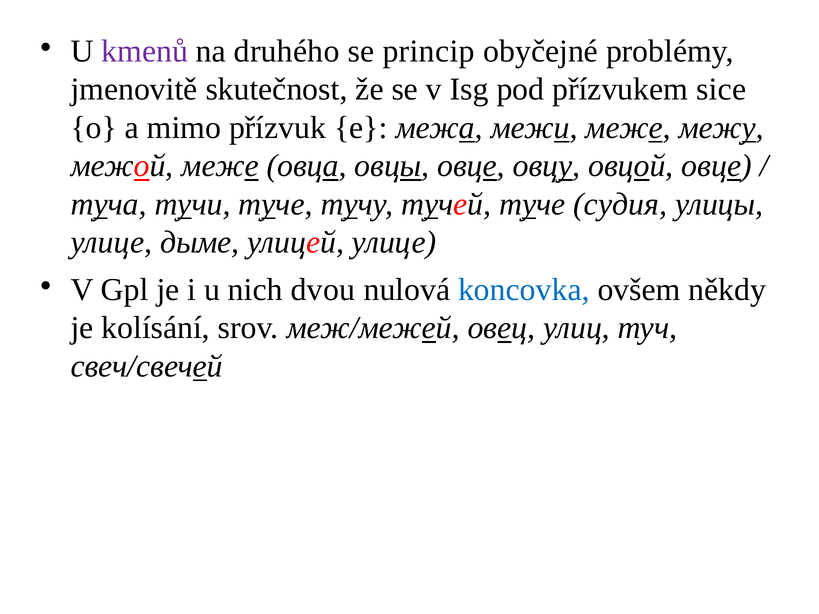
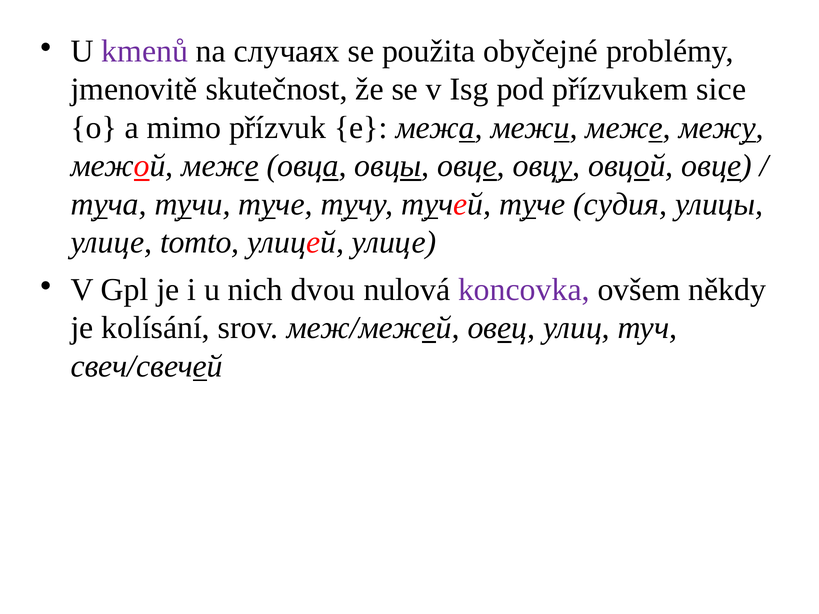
druhého: druhého -> случаях
princip: princip -> použita
дыме: дыме -> tomto
koncovka colour: blue -> purple
